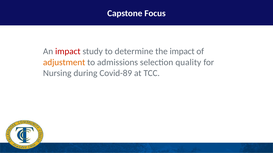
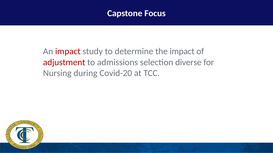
adjustment colour: orange -> red
quality: quality -> diverse
Covid-89: Covid-89 -> Covid-20
